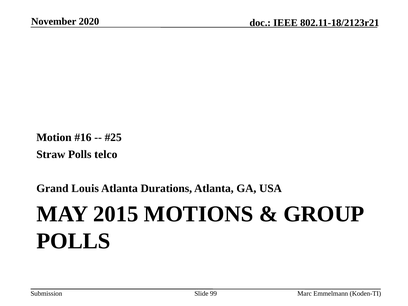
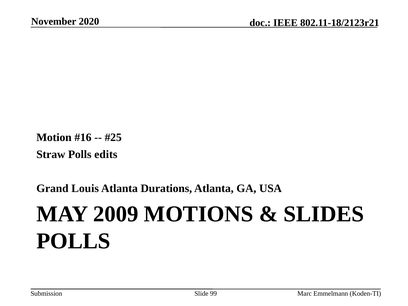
telco: telco -> edits
2015: 2015 -> 2009
GROUP: GROUP -> SLIDES
